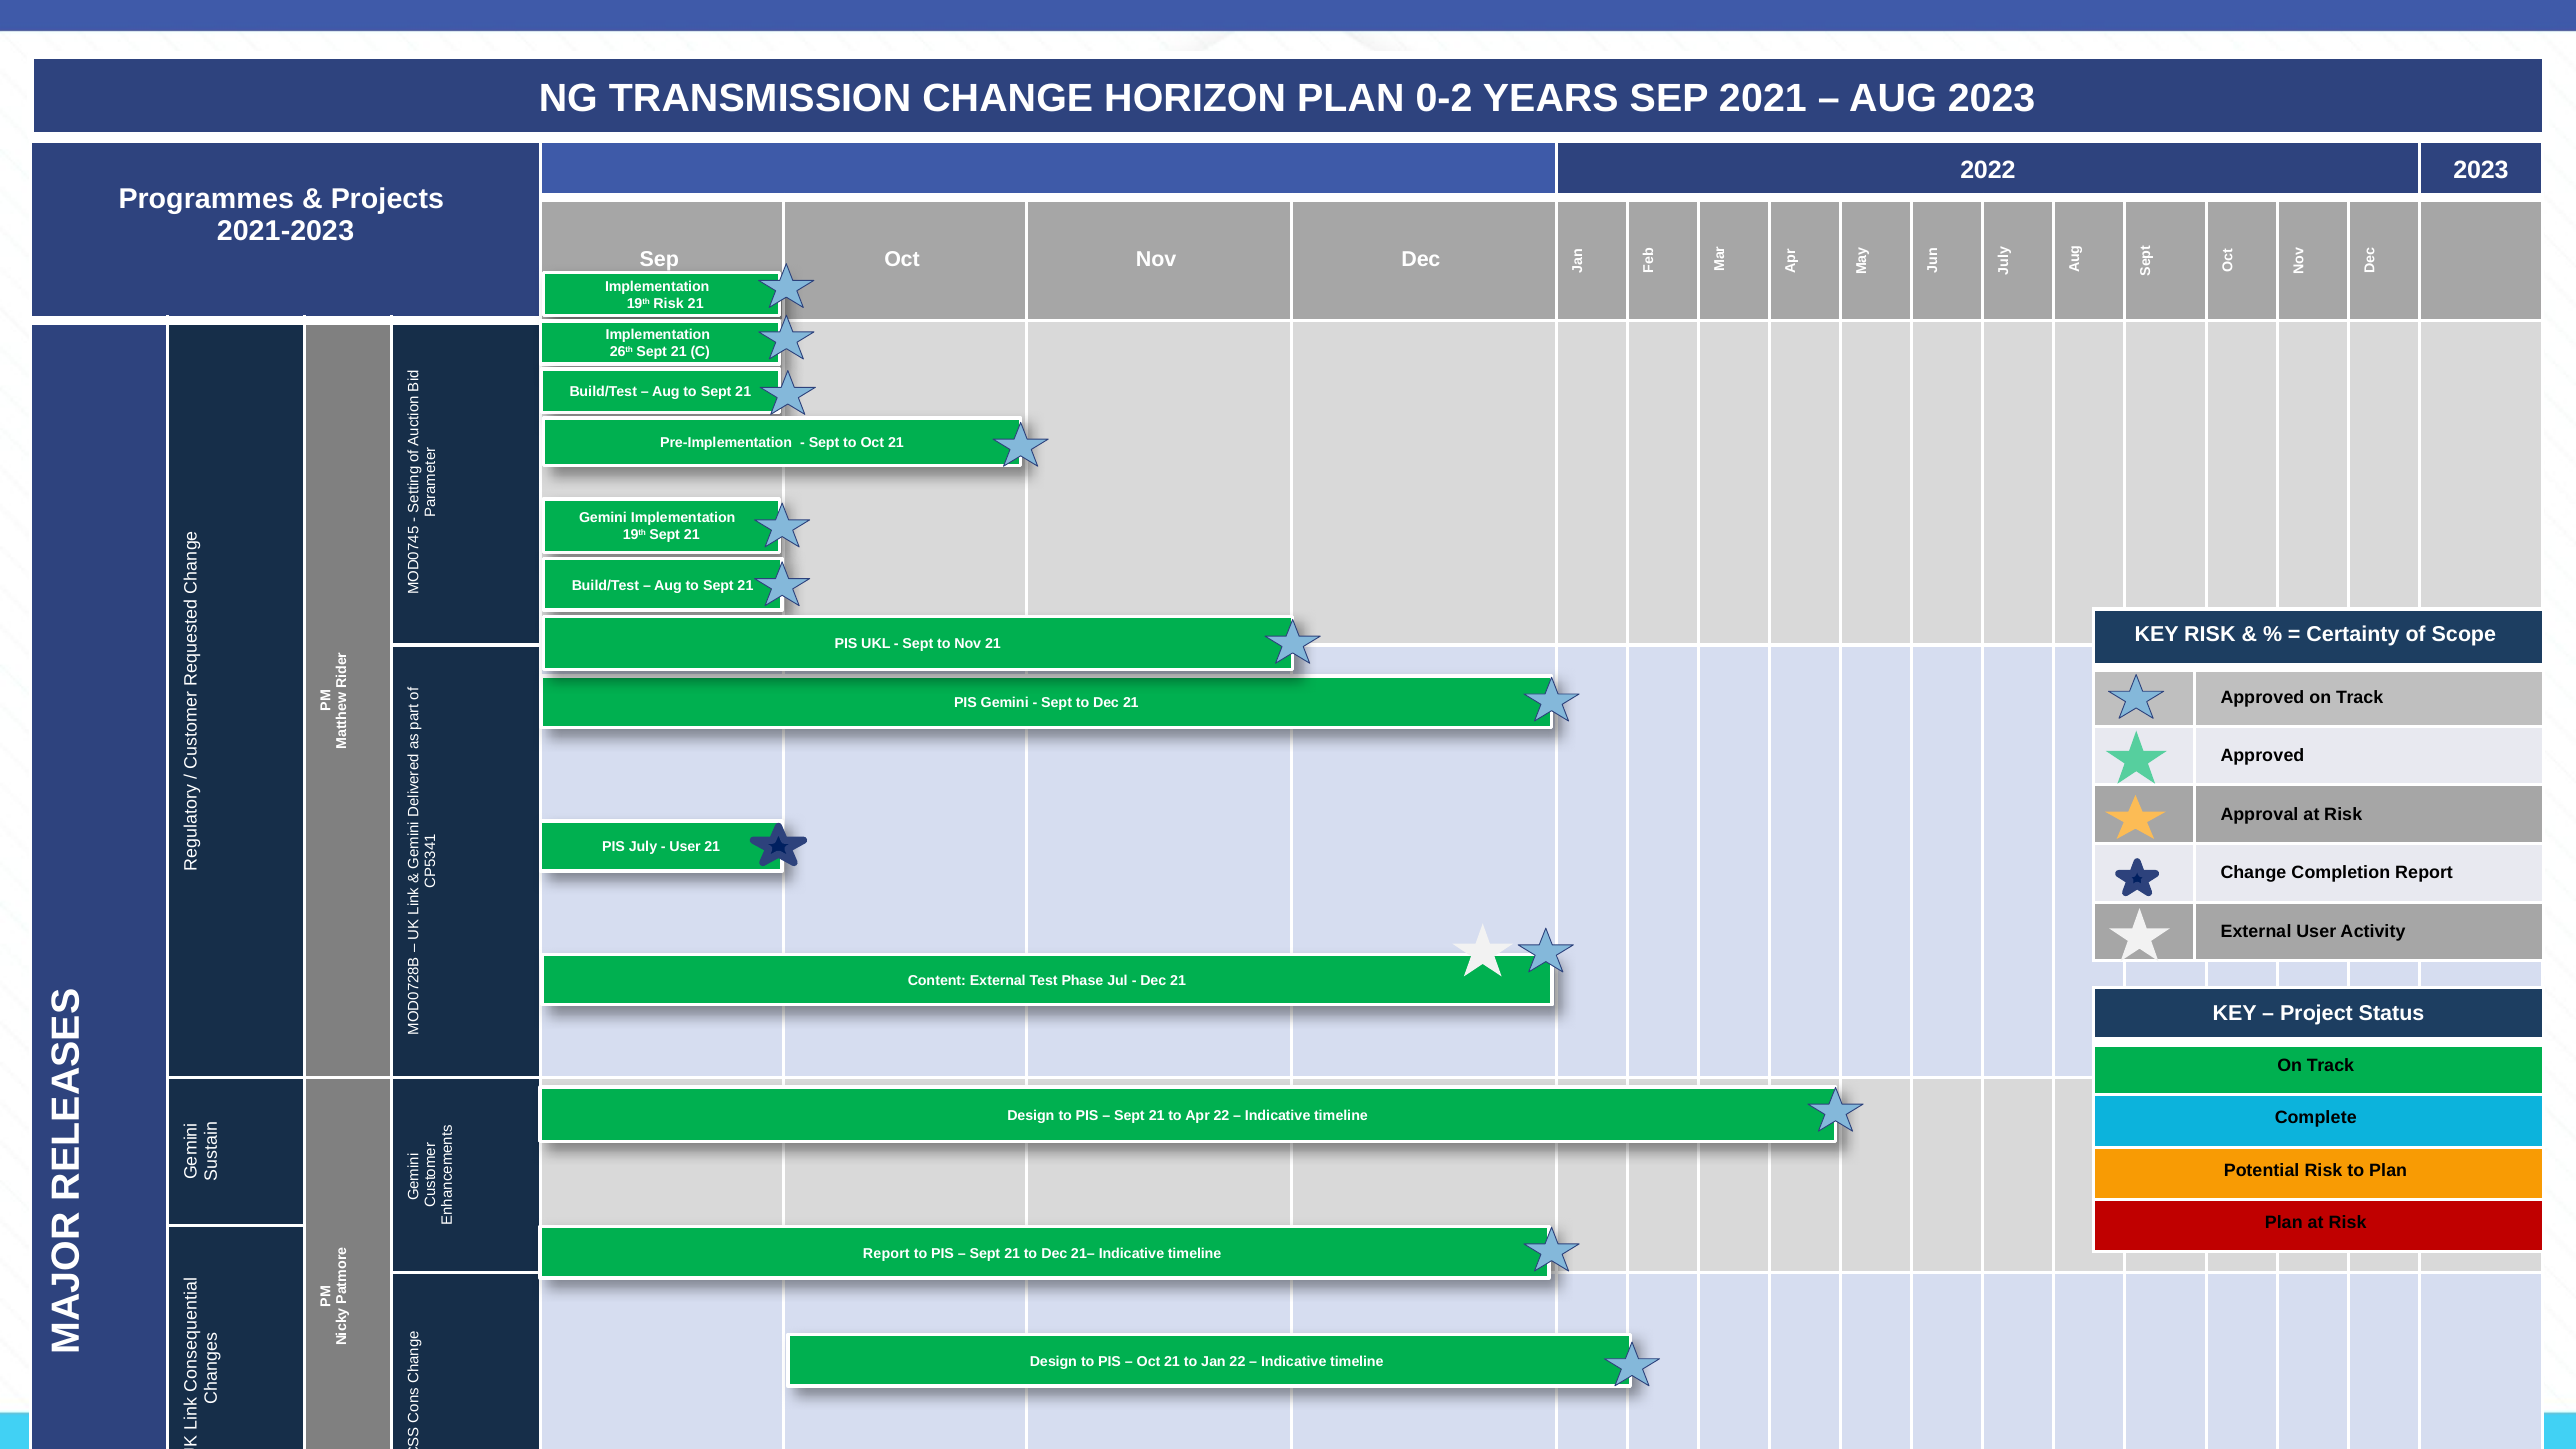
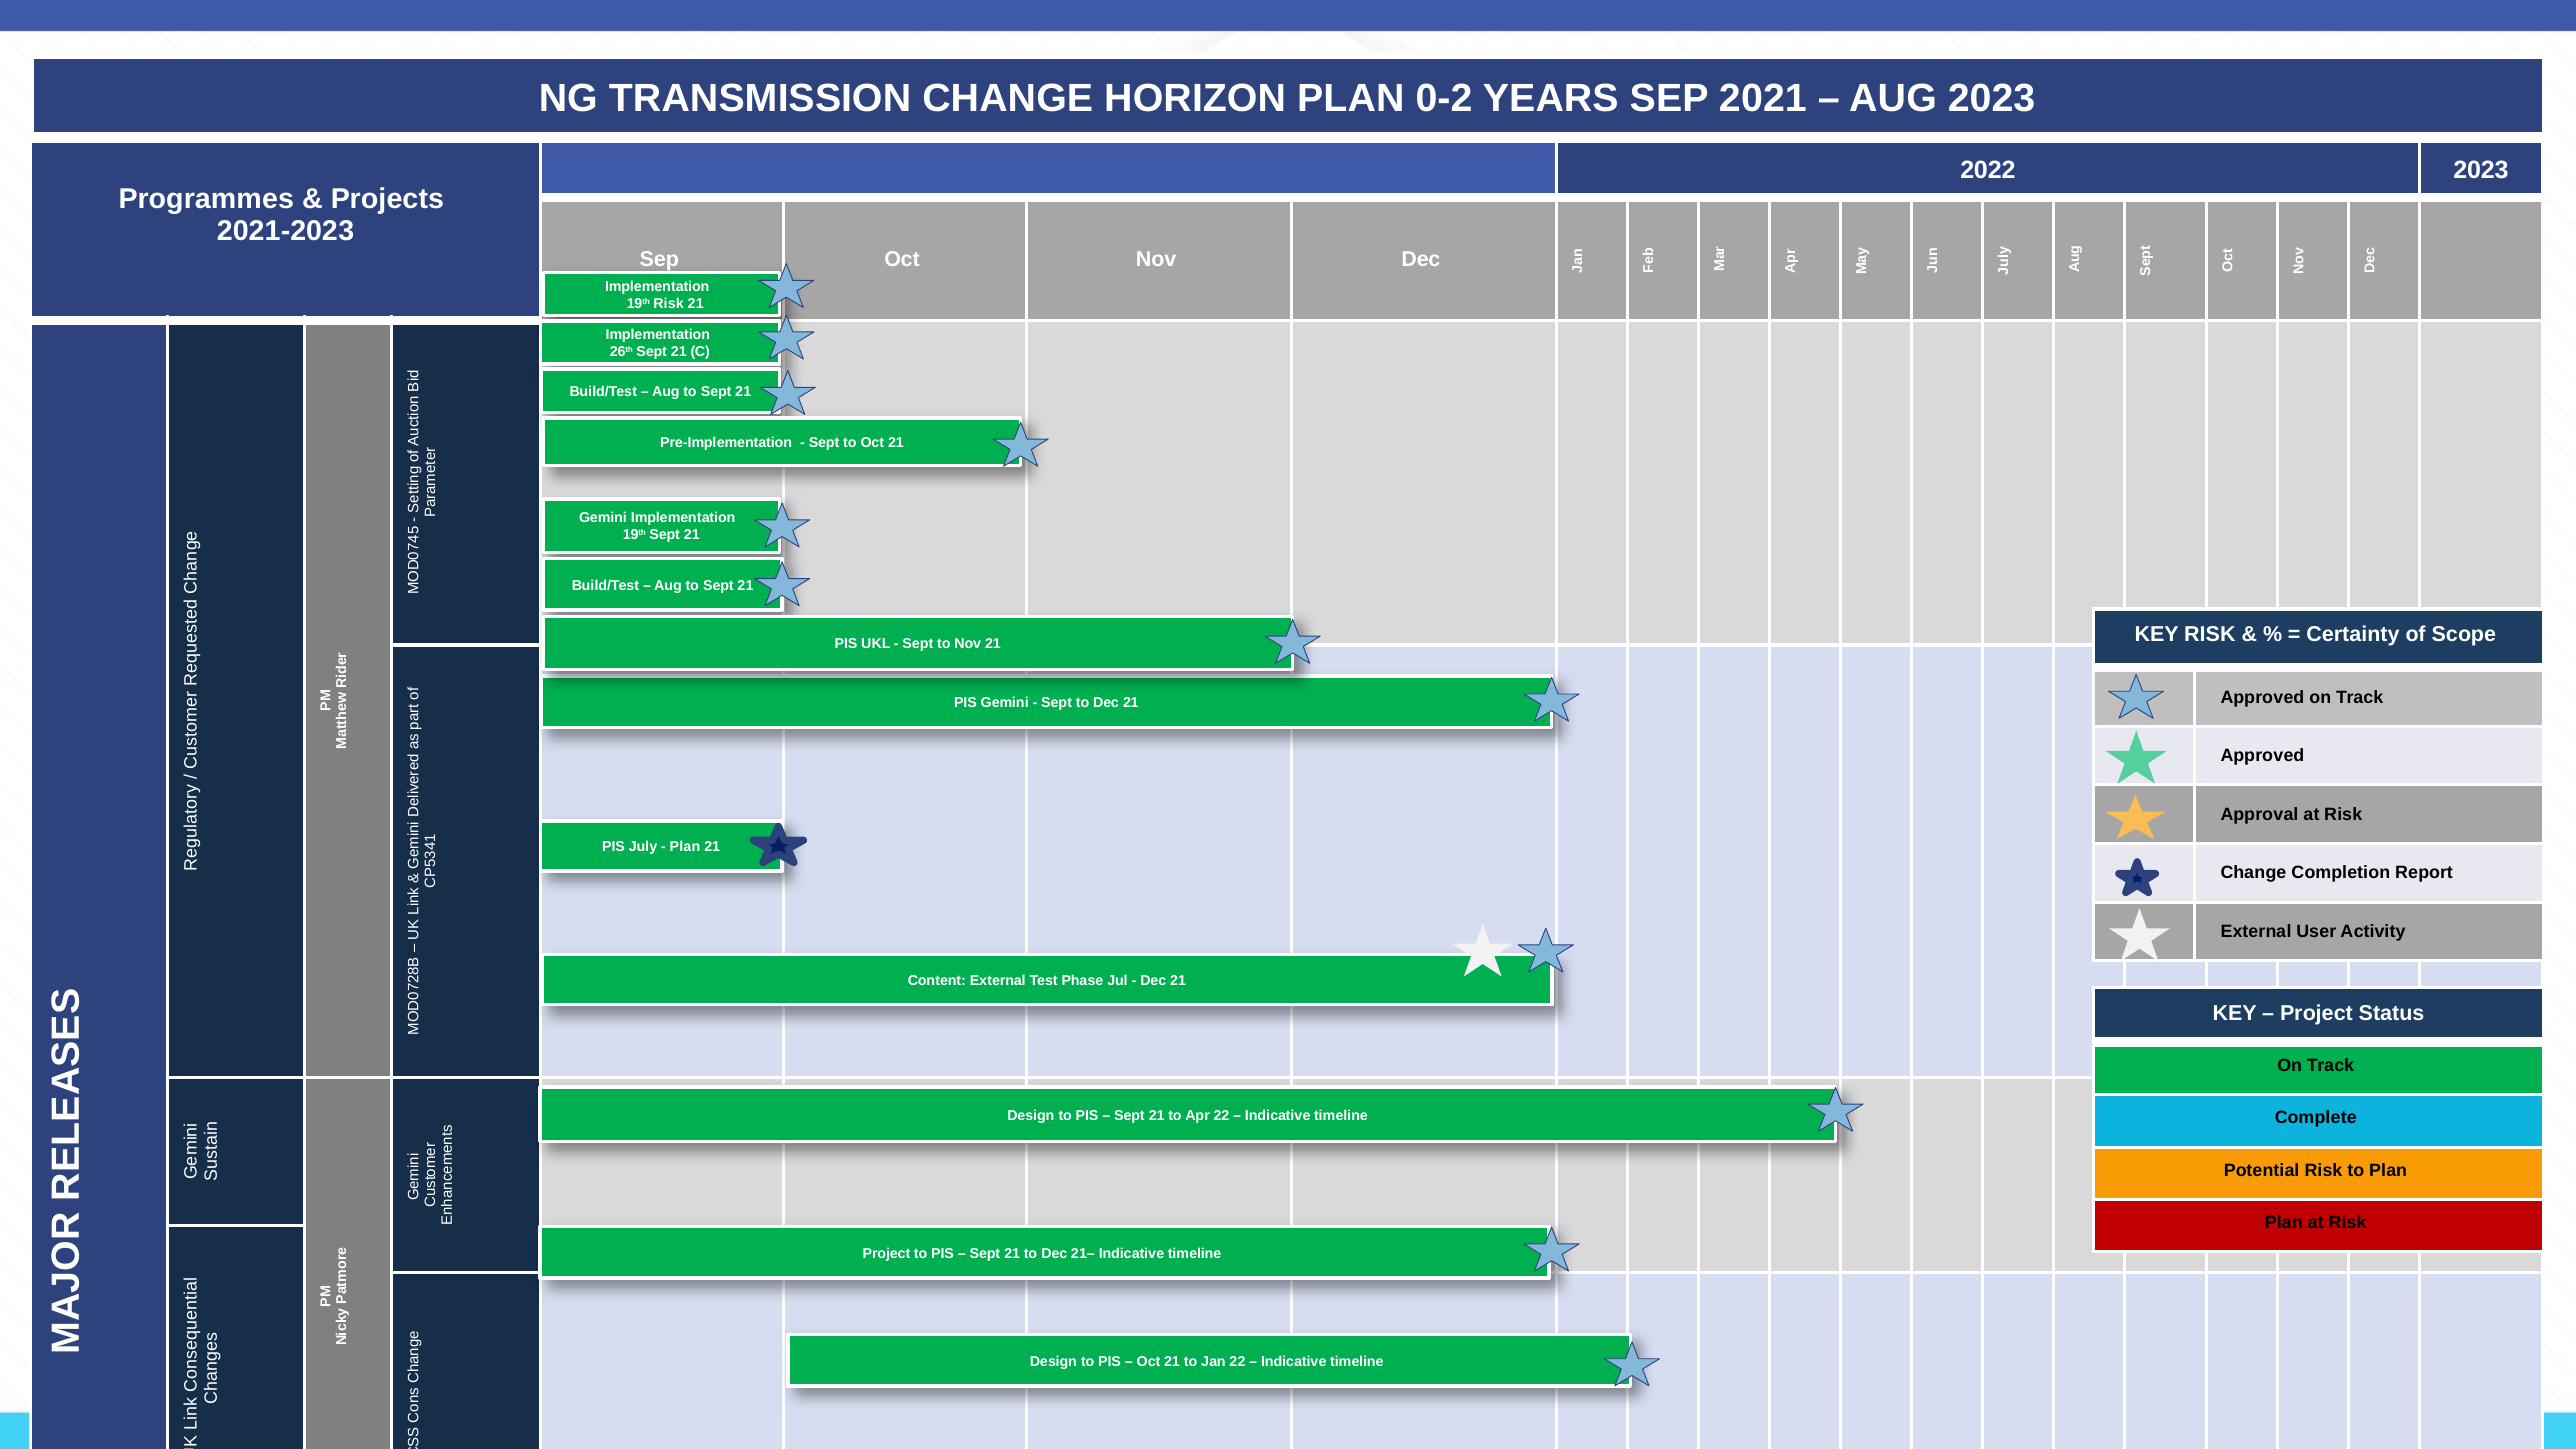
User at (685, 847): User -> Plan
Report at (886, 1253): Report -> Project
